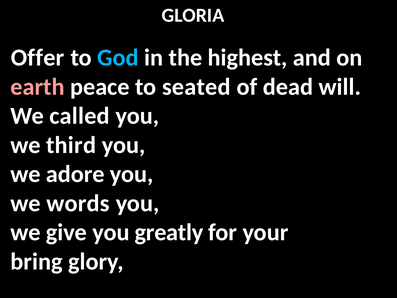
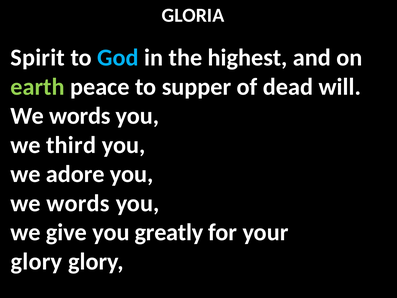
Offer: Offer -> Spirit
earth colour: pink -> light green
seated: seated -> supper
called at (80, 116): called -> words
bring at (36, 261): bring -> glory
